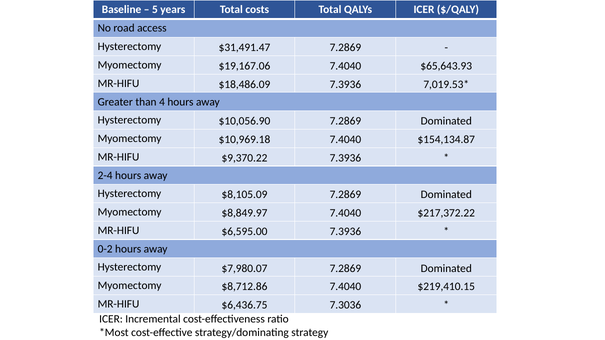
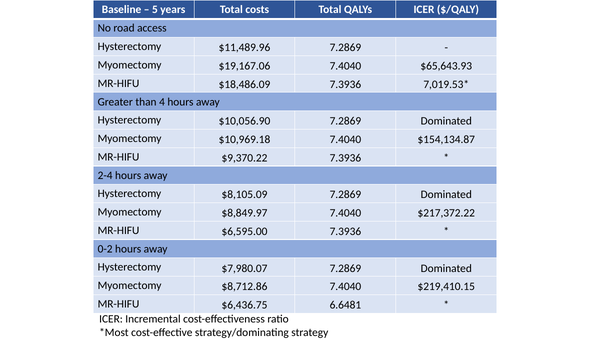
$31,491.47: $31,491.47 -> $11,489.96
7.3036: 7.3036 -> 6.6481
